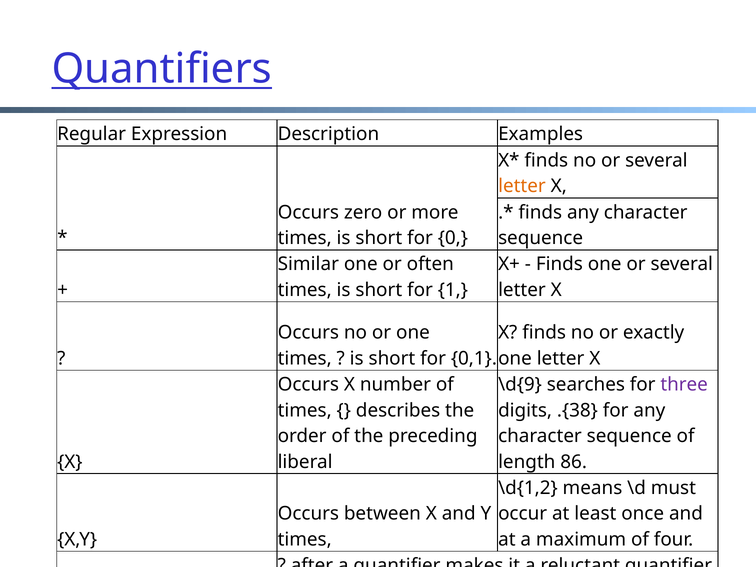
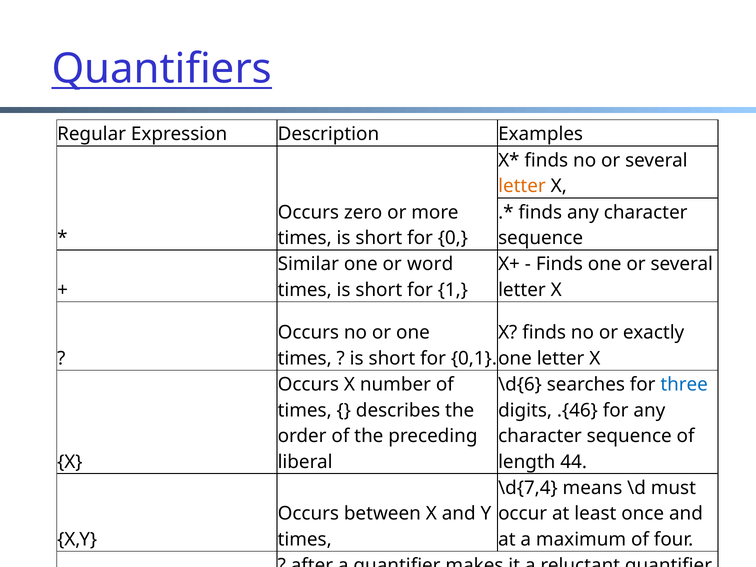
often: often -> word
\d{9: \d{9 -> \d{6
three colour: purple -> blue
.{38: .{38 -> .{46
86: 86 -> 44
\d{1,2: \d{1,2 -> \d{7,4
